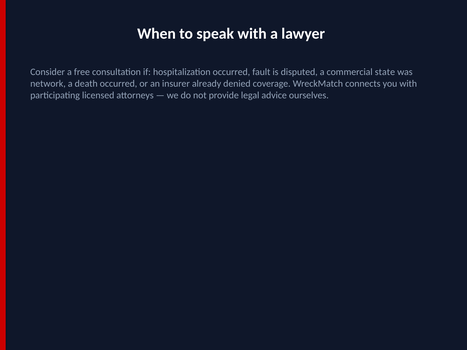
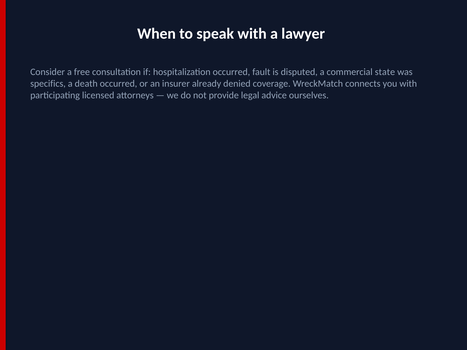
network: network -> specifics
